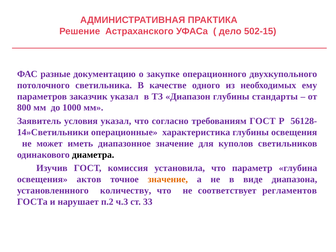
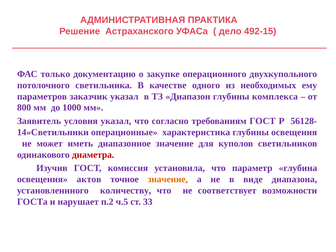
502-15: 502-15 -> 492-15
разные: разные -> только
стандарты: стандарты -> комплекса
диаметра colour: black -> red
регламентов: регламентов -> возможности
ч.3: ч.3 -> ч.5
